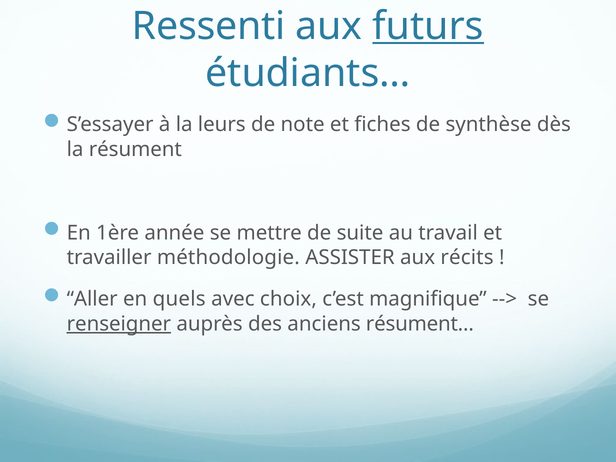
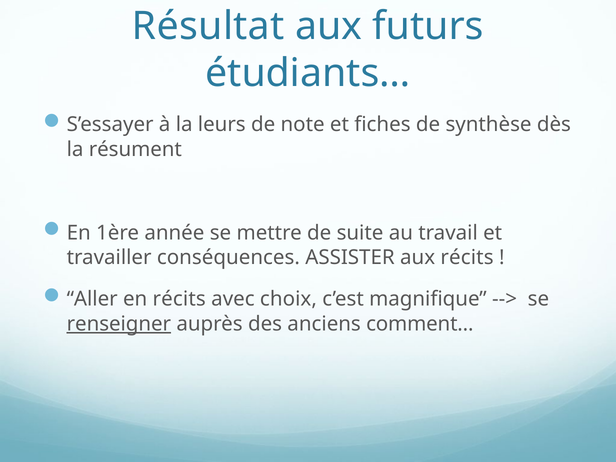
Ressenti: Ressenti -> Résultat
futurs underline: present -> none
méthodologie: méthodologie -> conséquences
en quels: quels -> récits
résument…: résument… -> comment…
